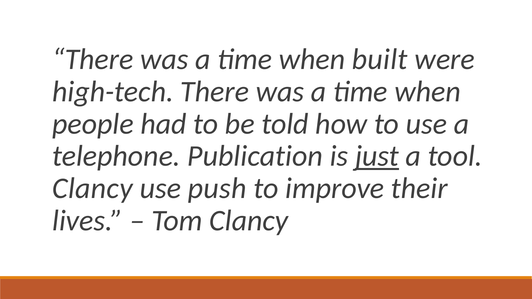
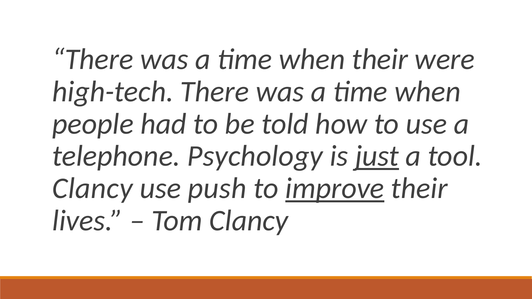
when built: built -> their
Publication: Publication -> Psychology
improve underline: none -> present
